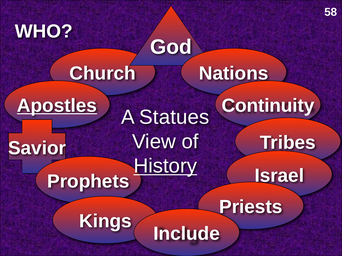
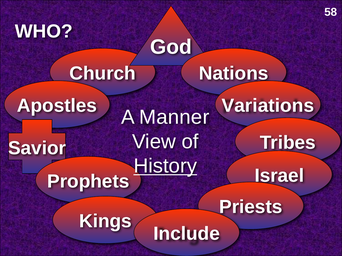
Apostles underline: present -> none
Continuity: Continuity -> Variations
Statues: Statues -> Manner
